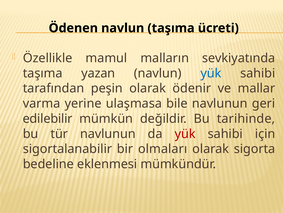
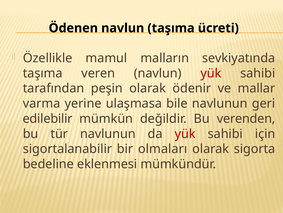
yazan: yazan -> veren
yük at (211, 73) colour: blue -> red
tarihinde: tarihinde -> verenden
